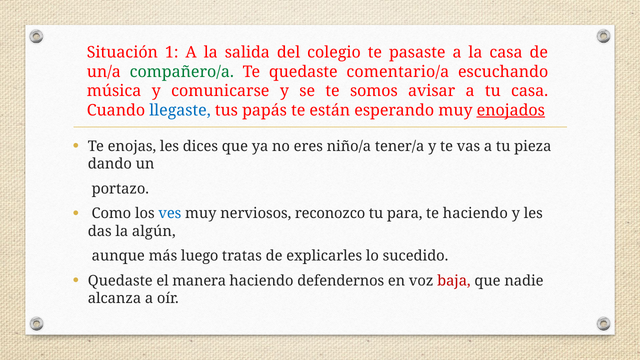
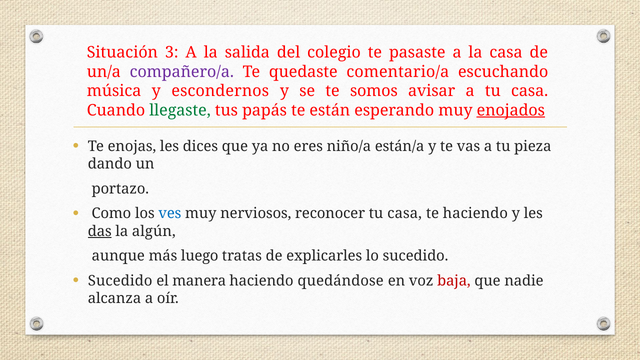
1: 1 -> 3
compañero/a colour: green -> purple
comunicarse: comunicarse -> escondernos
llegaste colour: blue -> green
tener/a: tener/a -> están/a
reconozco: reconozco -> reconocer
para at (405, 214): para -> casa
das underline: none -> present
Quedaste at (120, 281): Quedaste -> Sucedido
defendernos: defendernos -> quedándose
